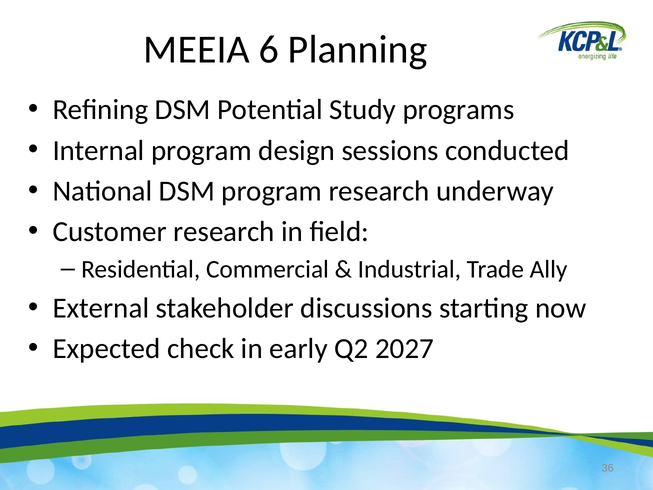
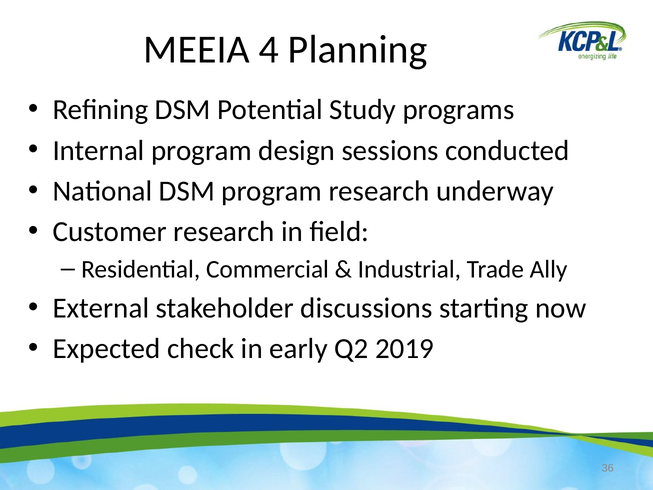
6: 6 -> 4
2027: 2027 -> 2019
